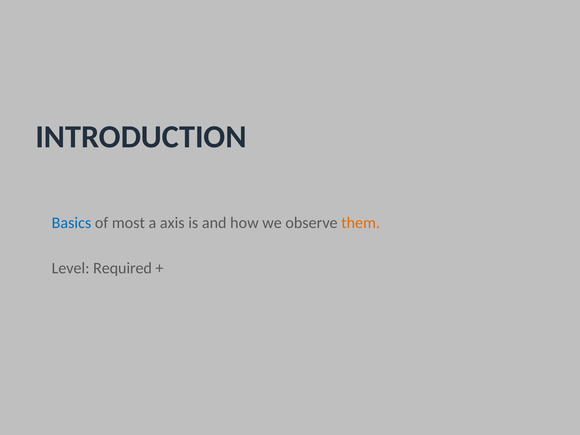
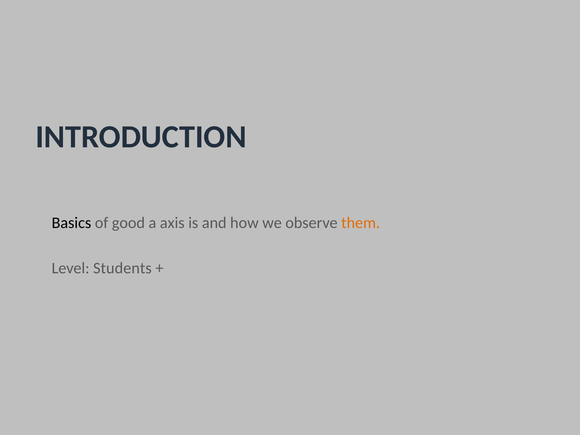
Basics colour: blue -> black
most: most -> good
Required: Required -> Students
